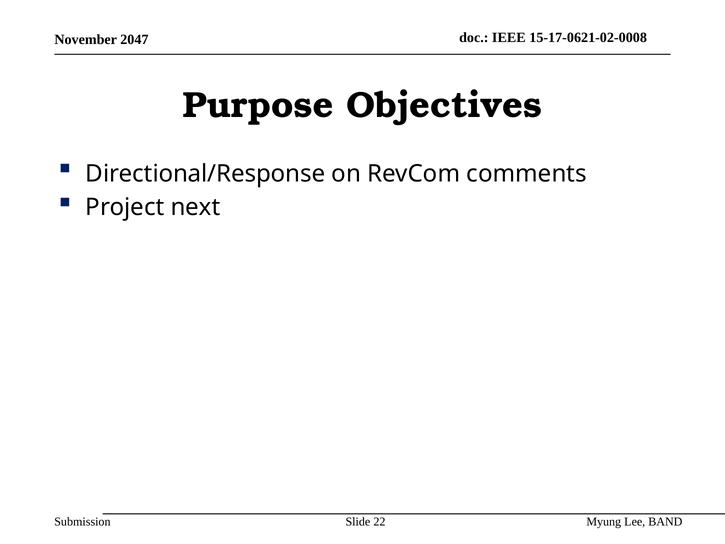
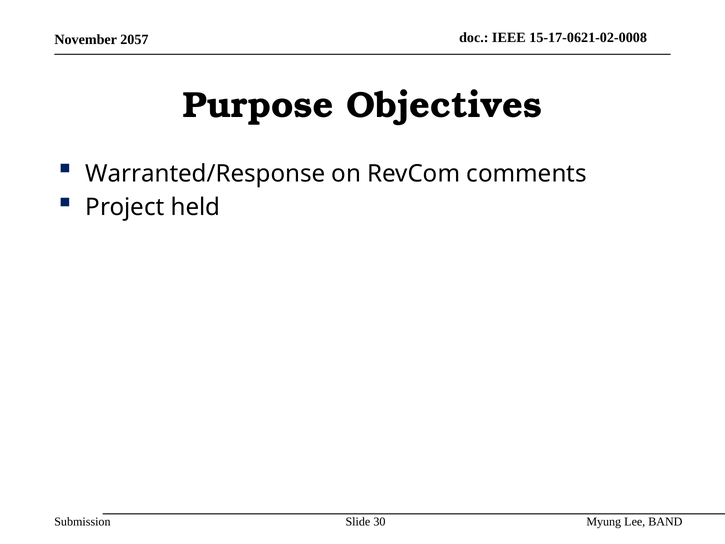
2047: 2047 -> 2057
Directional/Response: Directional/Response -> Warranted/Response
next: next -> held
22: 22 -> 30
